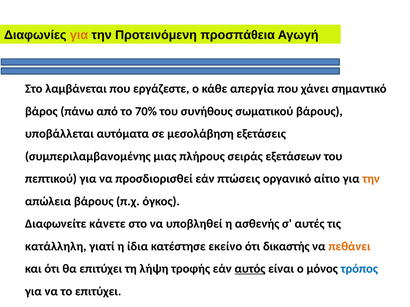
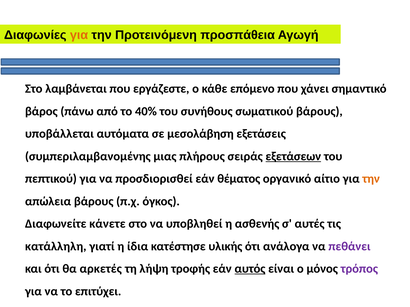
απεργία: απεργία -> επόμενο
70%: 70% -> 40%
εξετάσεων underline: none -> present
πτώσεις: πτώσεις -> θέματος
εκείνο: εκείνο -> υλικής
δικαστής: δικαστής -> ανάλογα
πεθάνει colour: orange -> purple
θα επιτύχει: επιτύχει -> αρκετές
τρόπος colour: blue -> purple
